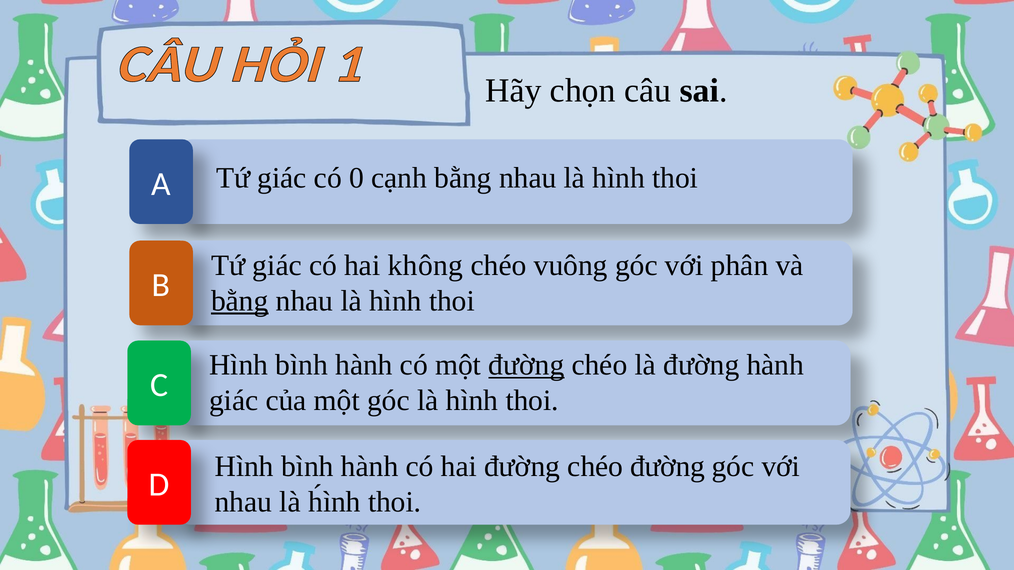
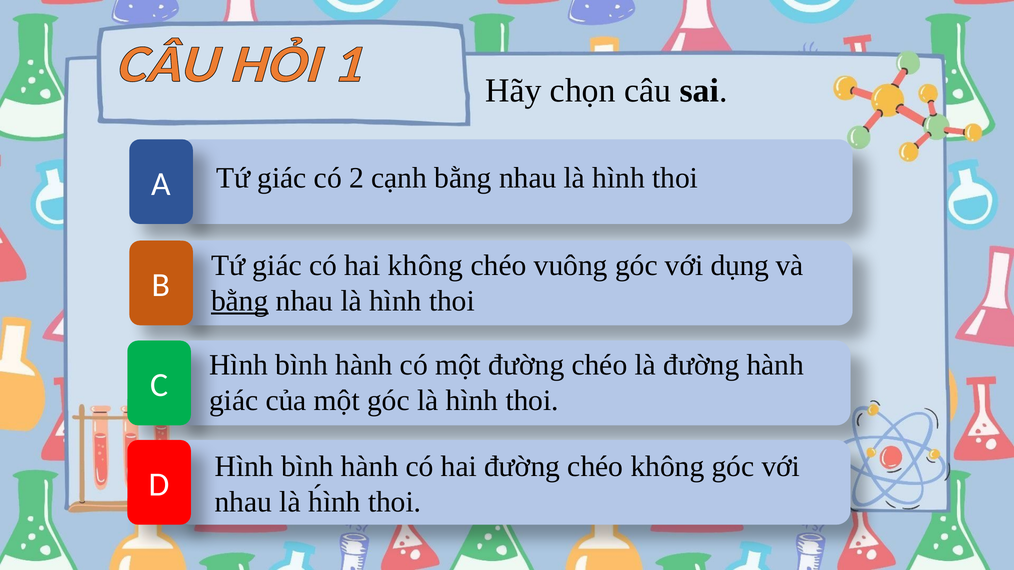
0: 0 -> 2
phân: phân -> dụng
đường at (526, 365) underline: present -> none
chéo đường: đường -> không
